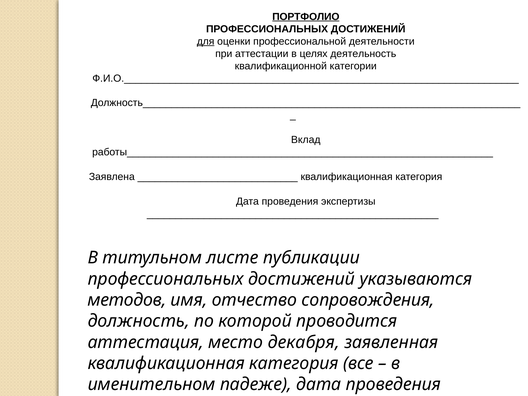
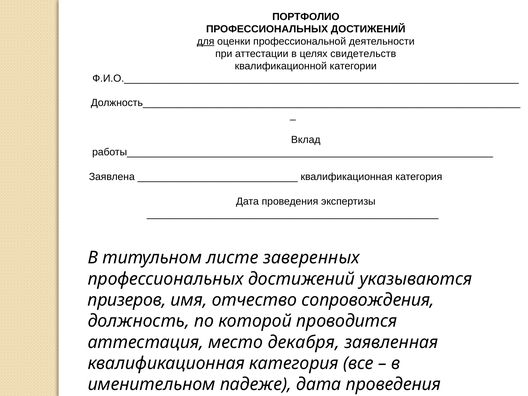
ПОРТФОЛИО underline: present -> none
деятельность: деятельность -> свидетельств
публикации: публикации -> заверенных
методов: методов -> призеров
